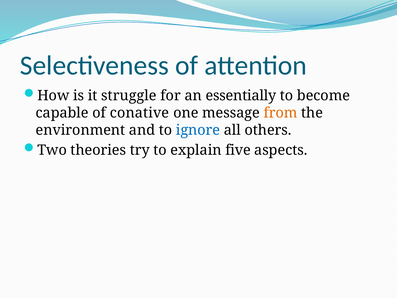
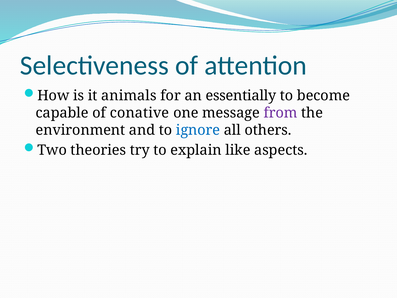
struggle: struggle -> animals
from colour: orange -> purple
five: five -> like
